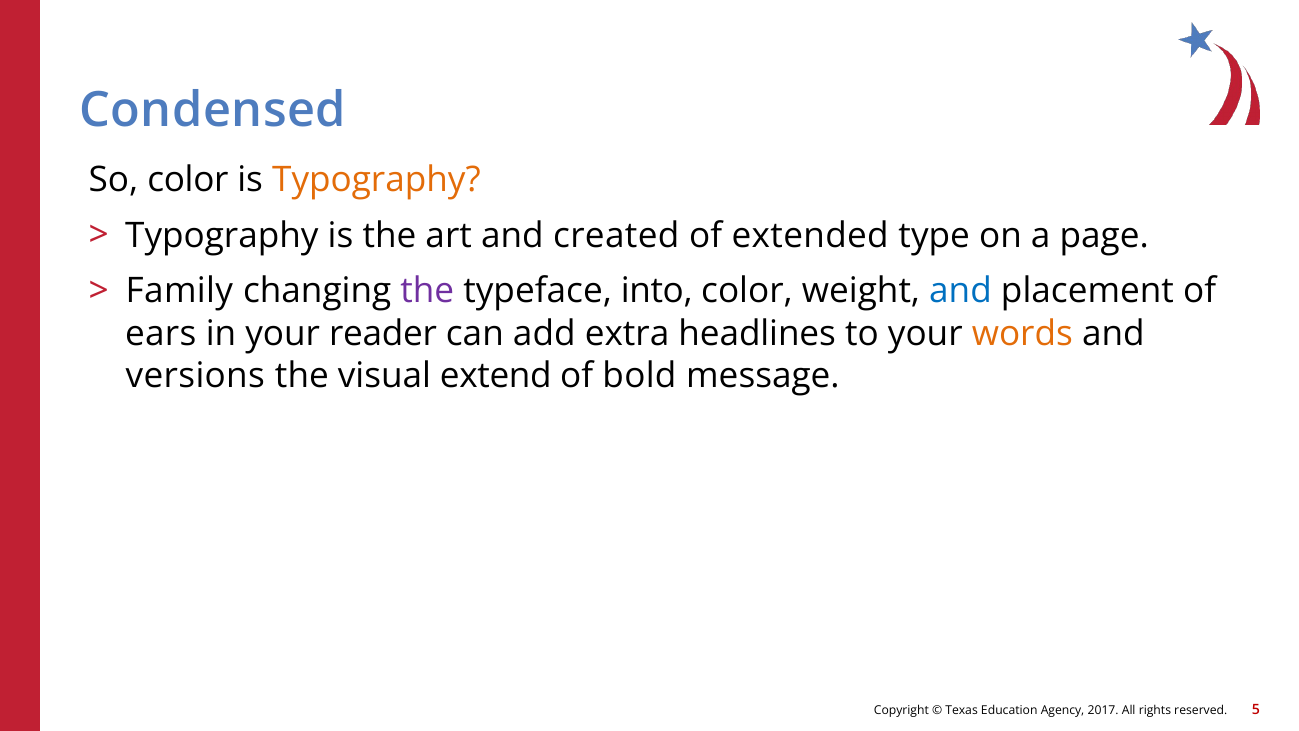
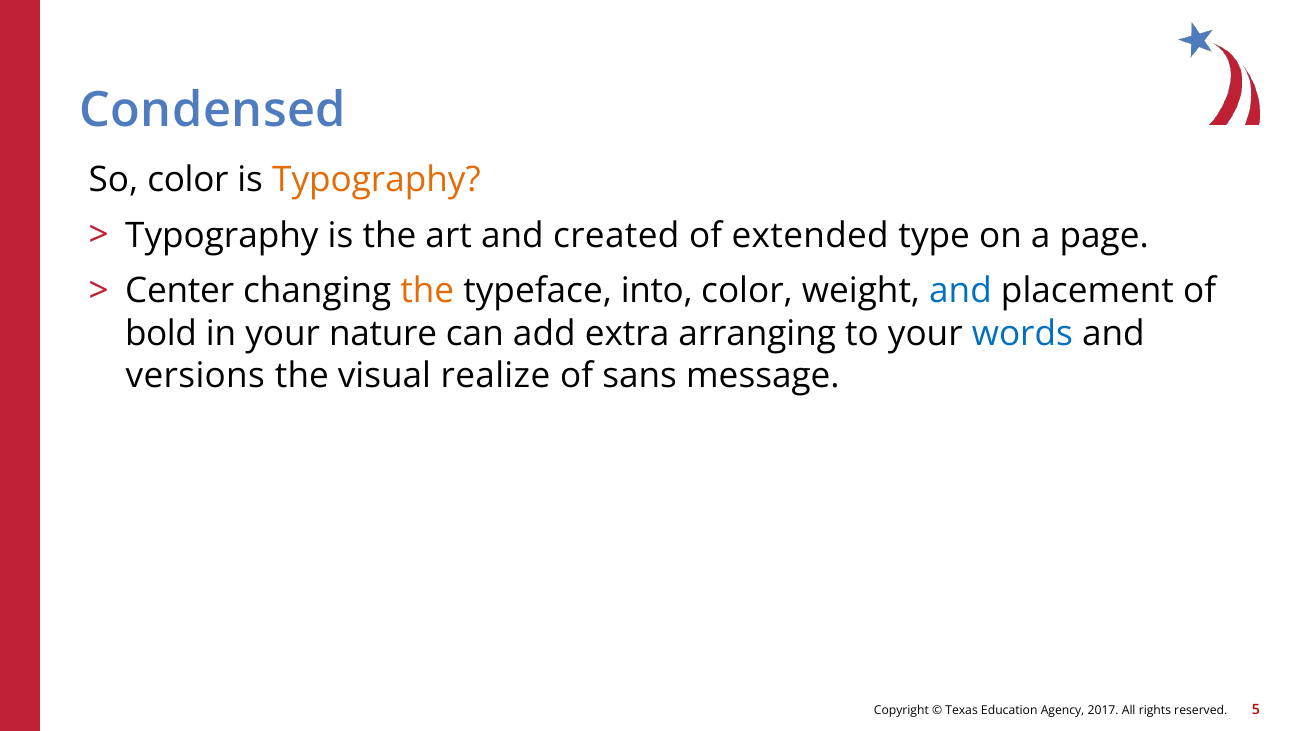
Family: Family -> Center
the at (427, 291) colour: purple -> orange
ears: ears -> bold
reader: reader -> nature
headlines: headlines -> arranging
words colour: orange -> blue
extend: extend -> realize
bold: bold -> sans
